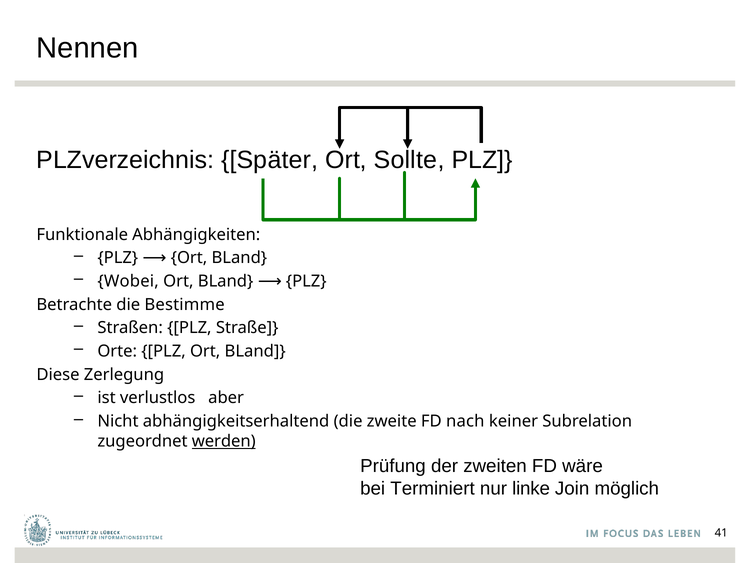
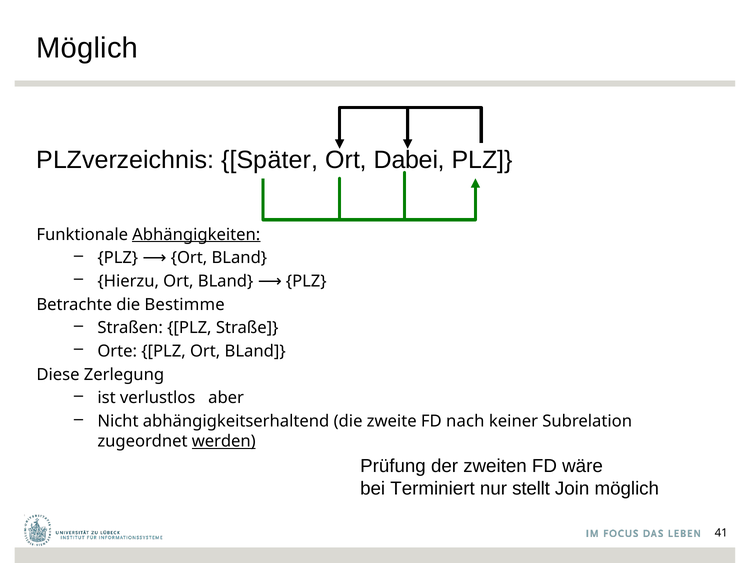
Nennen at (87, 48): Nennen -> Möglich
Sollte: Sollte -> Dabei
Abhängigkeiten underline: none -> present
Wobei: Wobei -> Hierzu
linke: linke -> stellt
